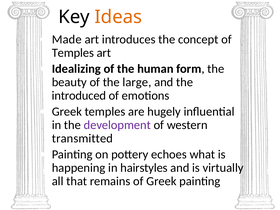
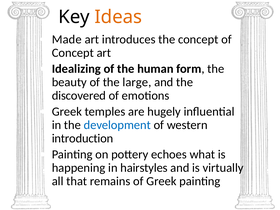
Temples at (73, 53): Temples -> Concept
introduced: introduced -> discovered
development colour: purple -> blue
transmitted: transmitted -> introduction
